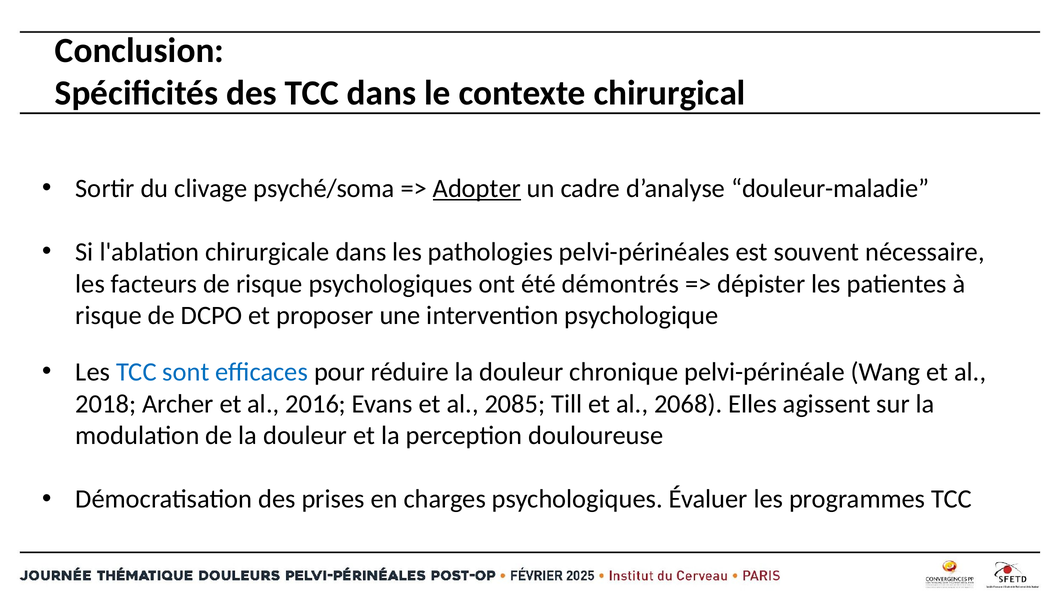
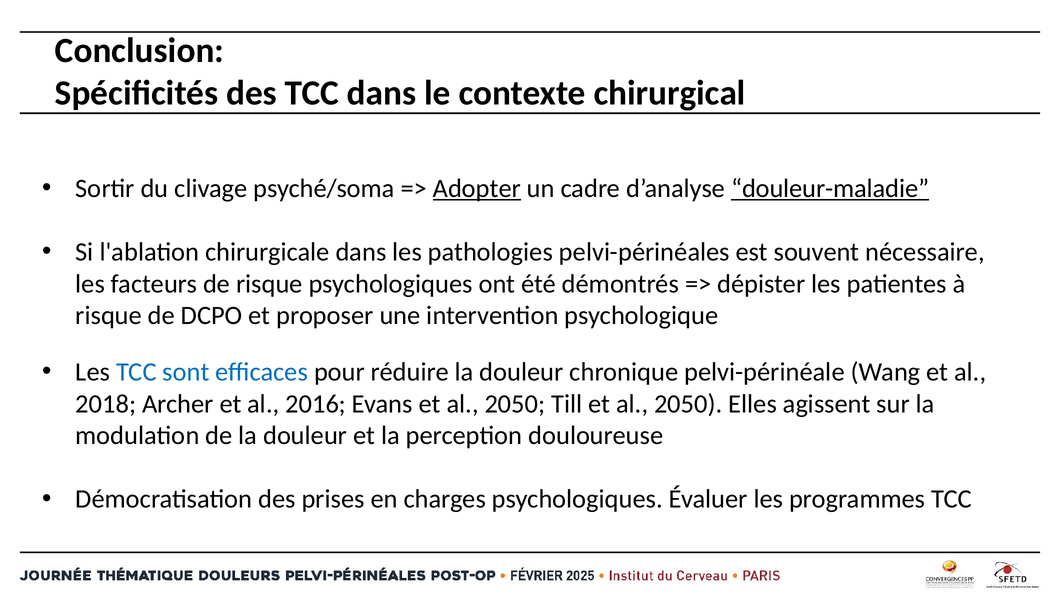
douleur-maladie underline: none -> present
Evans et al 2085: 2085 -> 2050
Till et al 2068: 2068 -> 2050
